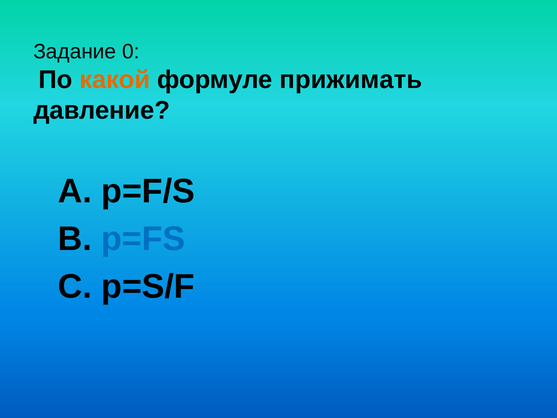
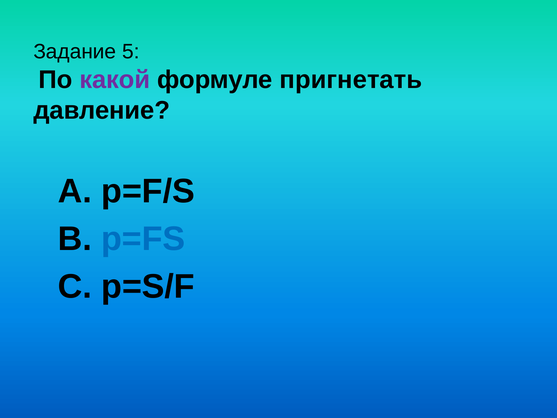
0: 0 -> 5
какой colour: orange -> purple
прижимать: прижимать -> пригнетать
